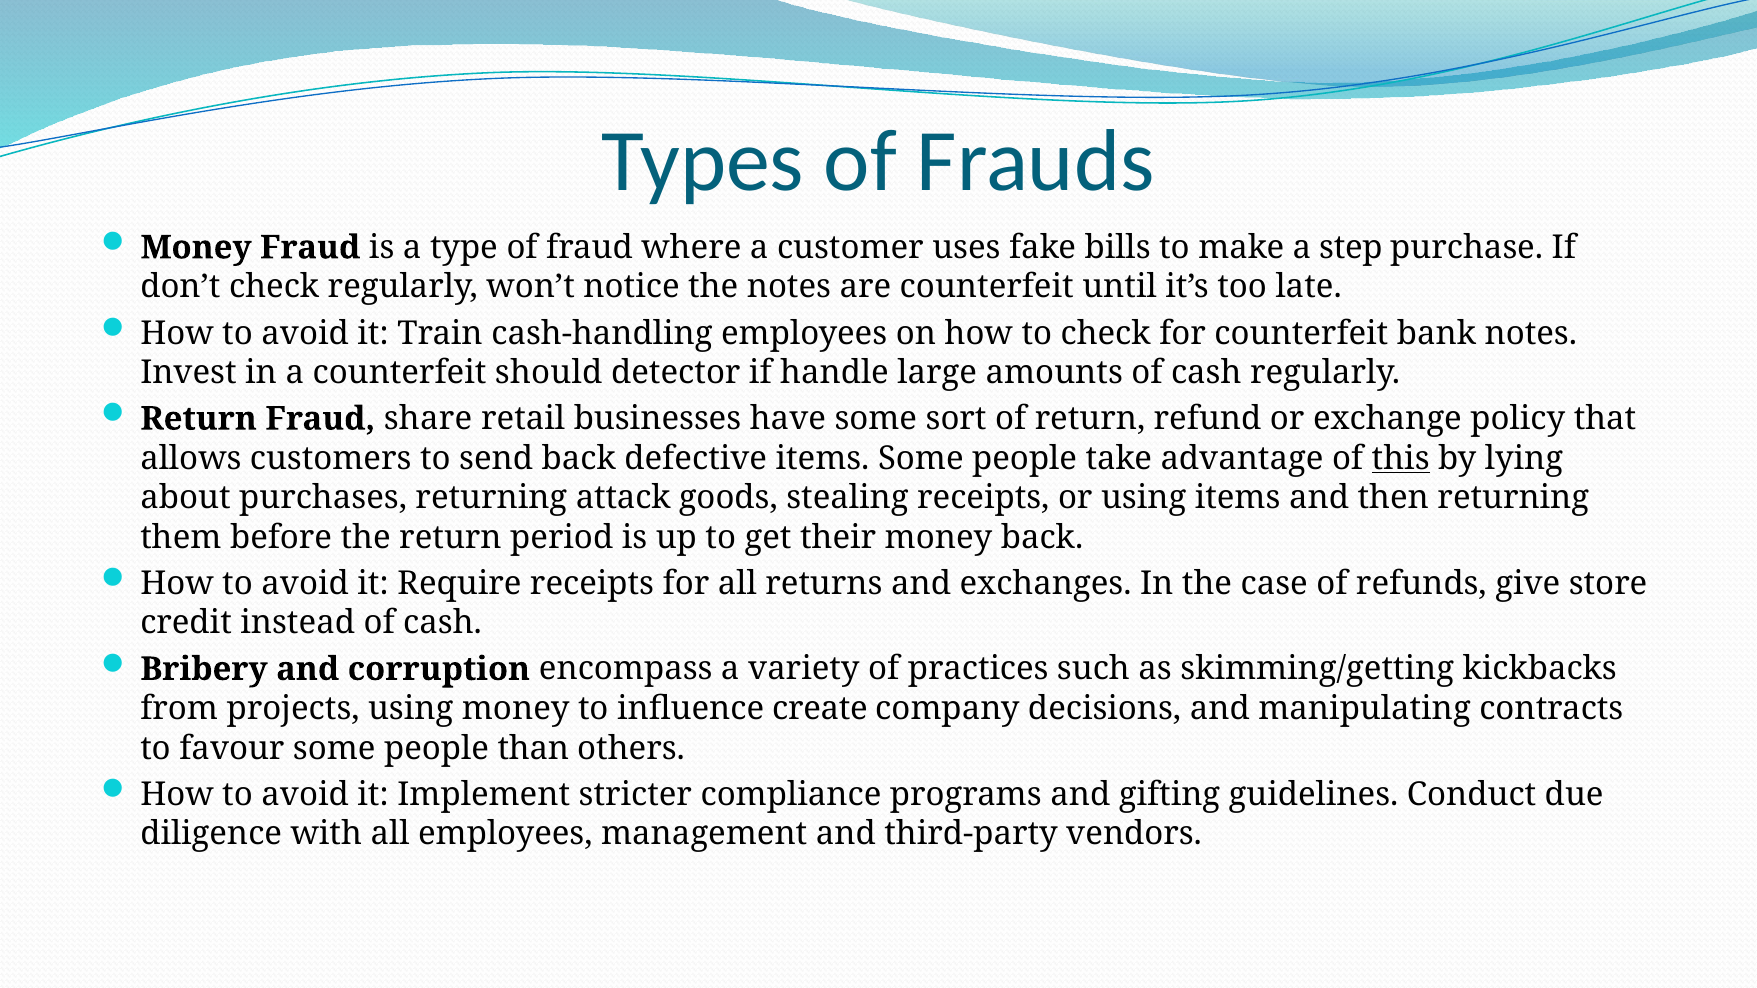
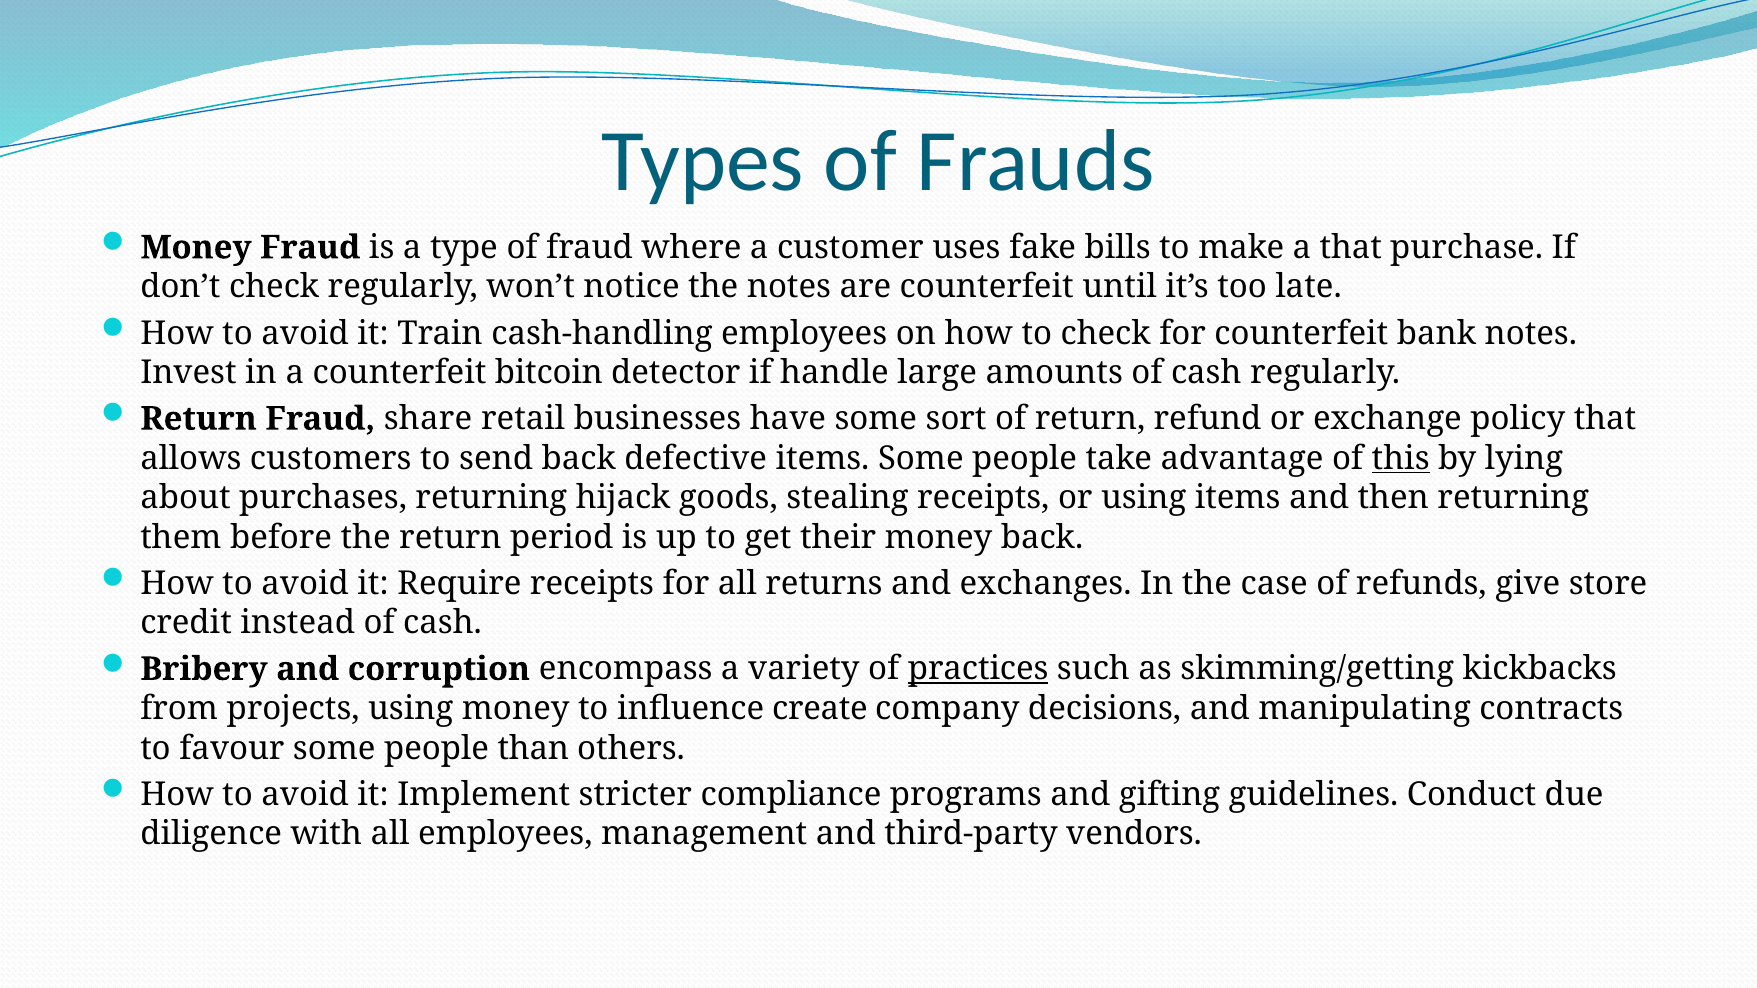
a step: step -> that
should: should -> bitcoin
attack: attack -> hijack
practices underline: none -> present
